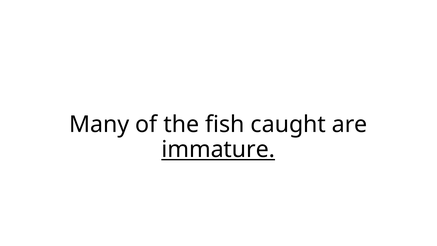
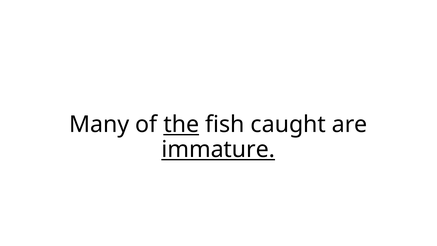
the underline: none -> present
